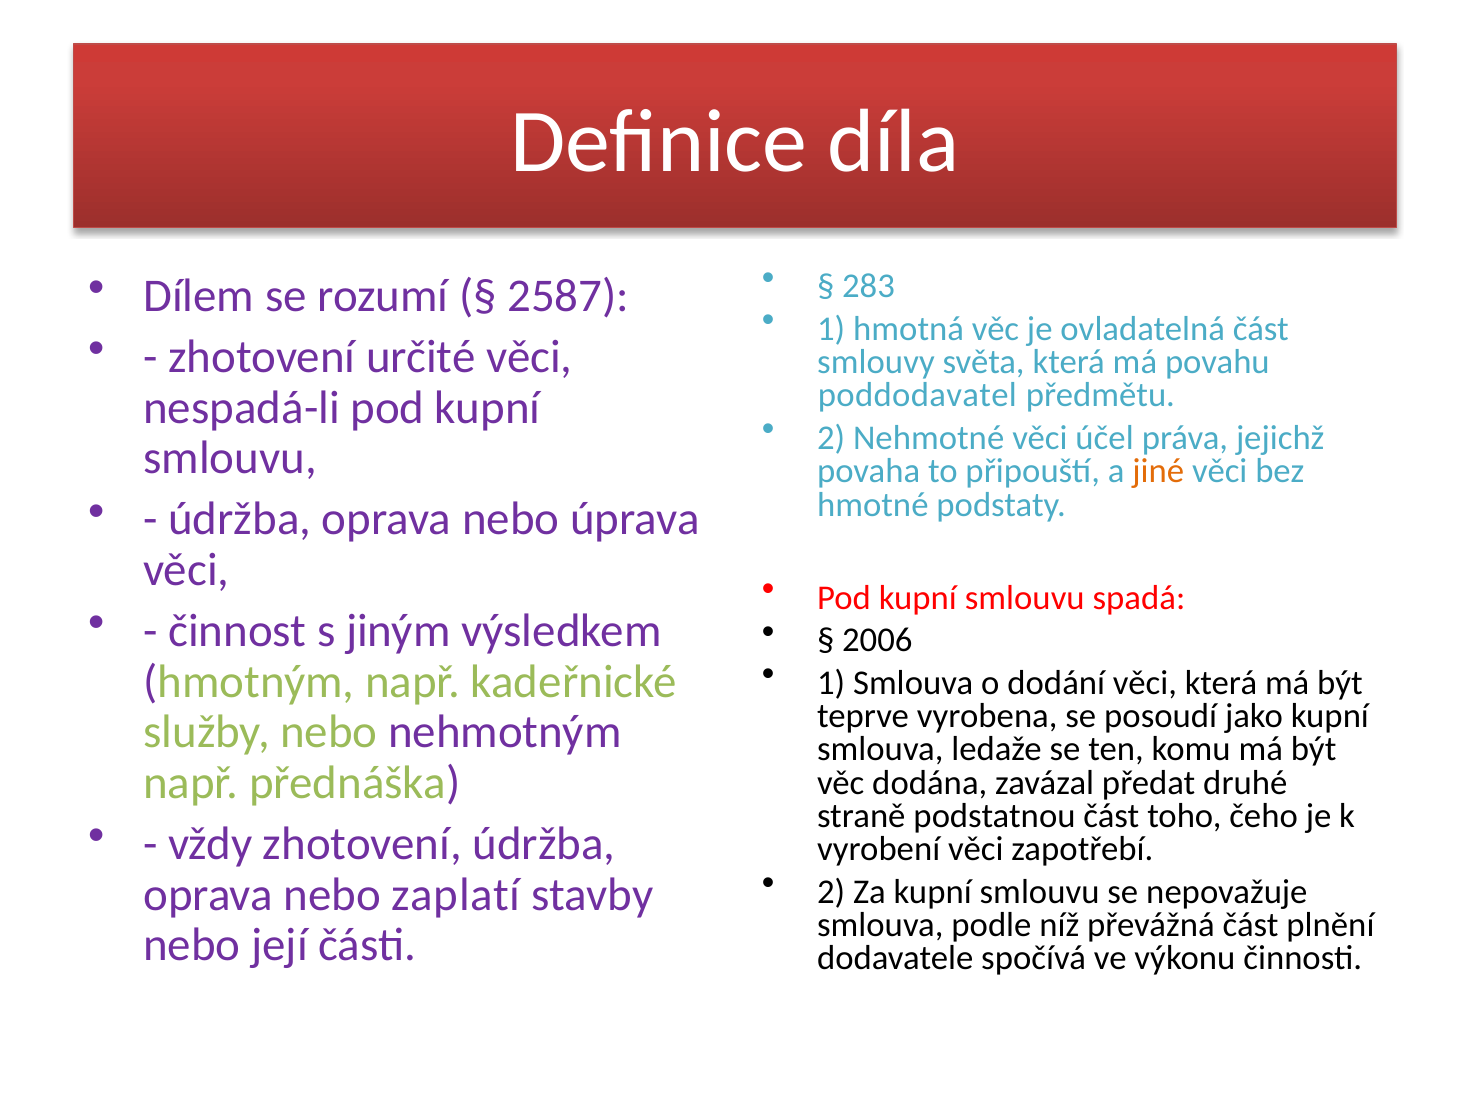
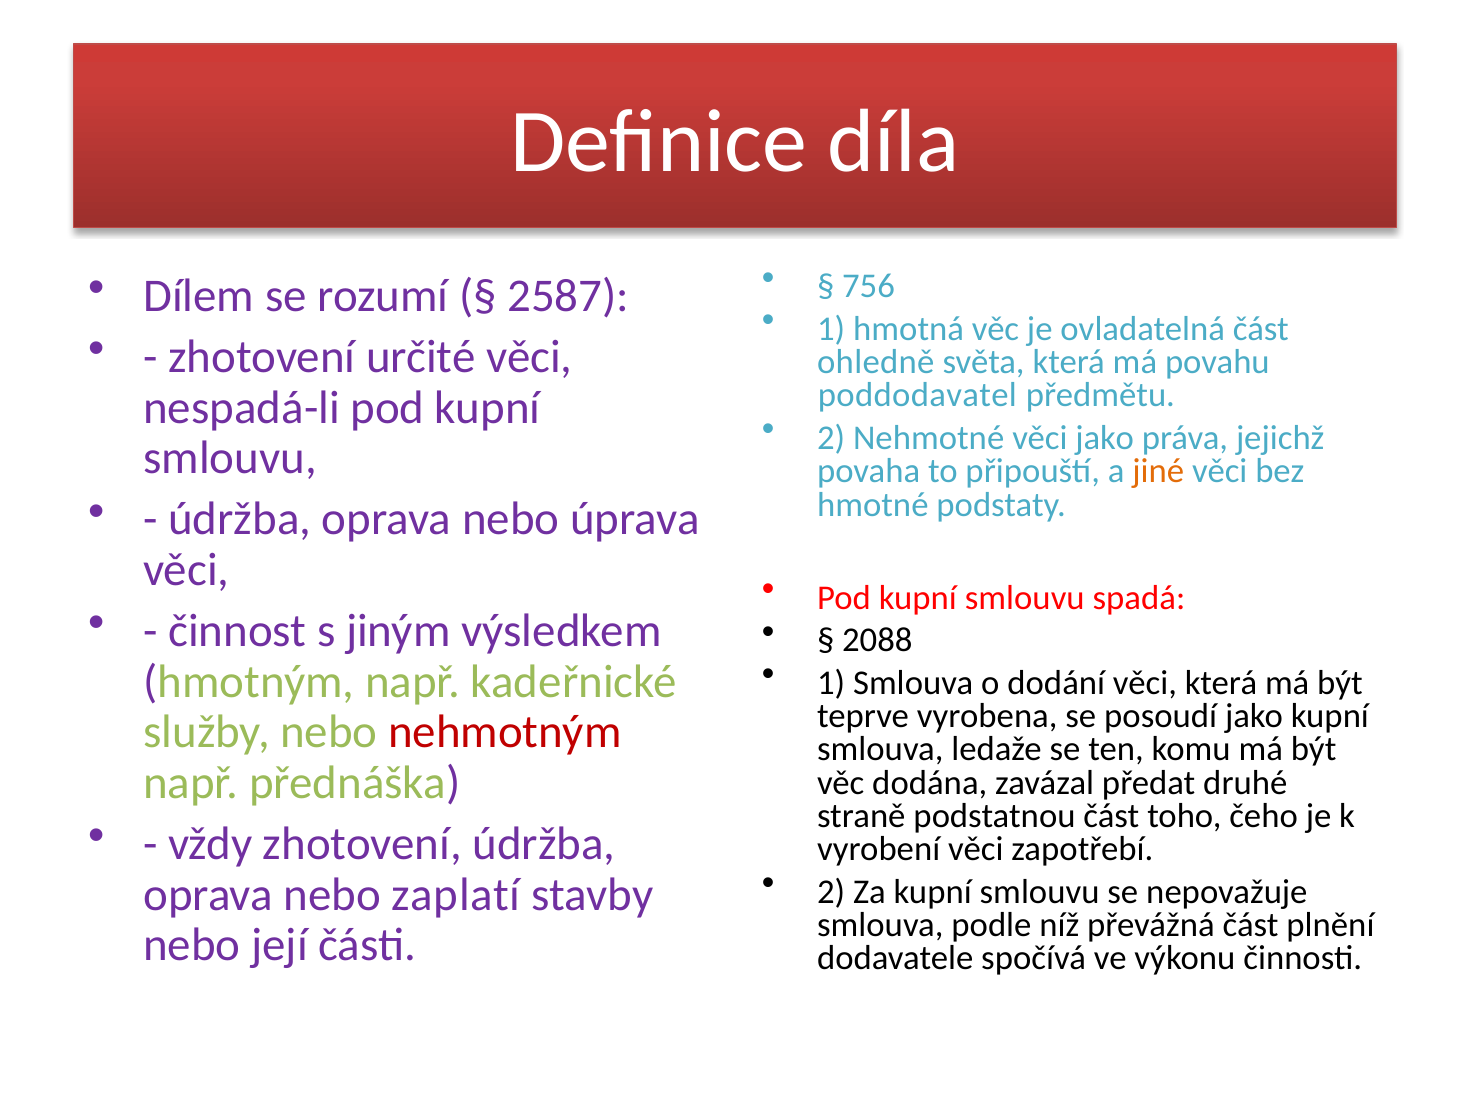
283: 283 -> 756
smlouvy: smlouvy -> ohledně
věci účel: účel -> jako
2006: 2006 -> 2088
nehmotným colour: purple -> red
